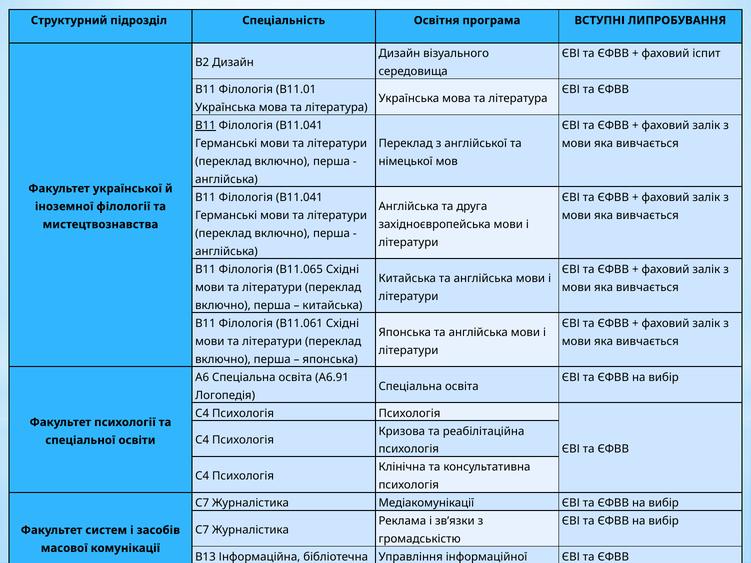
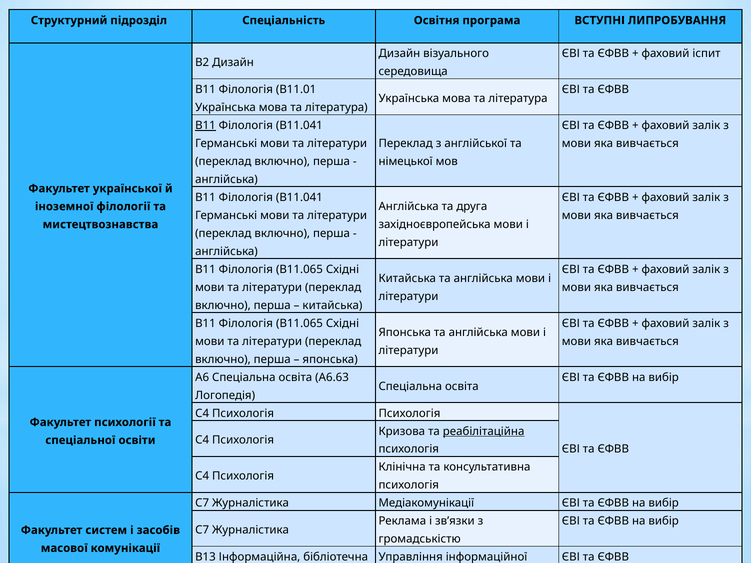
В11.061 at (300, 323): В11.061 -> В11.065
A6.91: A6.91 -> A6.63
реабілітаційна underline: none -> present
